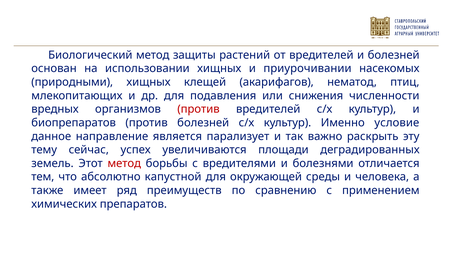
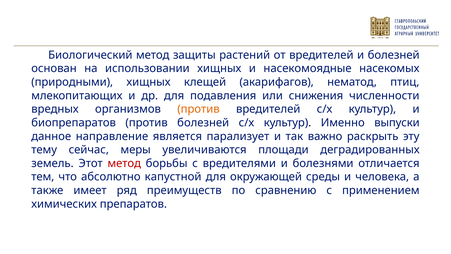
приурочивании: приурочивании -> насекомоядные
против at (198, 109) colour: red -> orange
условие: условие -> выпуски
успех: успех -> меры
